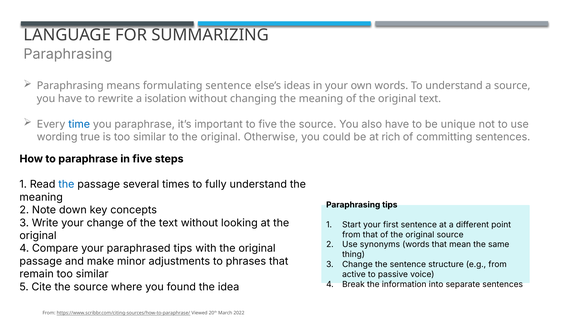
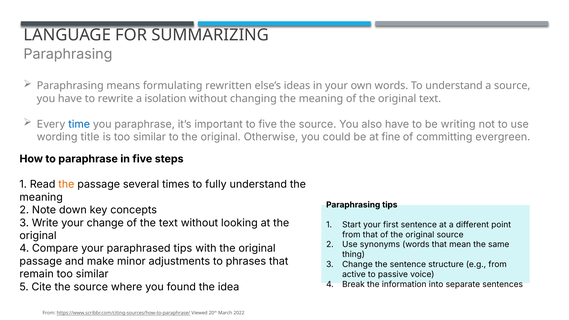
formulating sentence: sentence -> rewritten
unique: unique -> writing
true: true -> title
rich: rich -> fine
committing sentences: sentences -> evergreen
the at (66, 184) colour: blue -> orange
